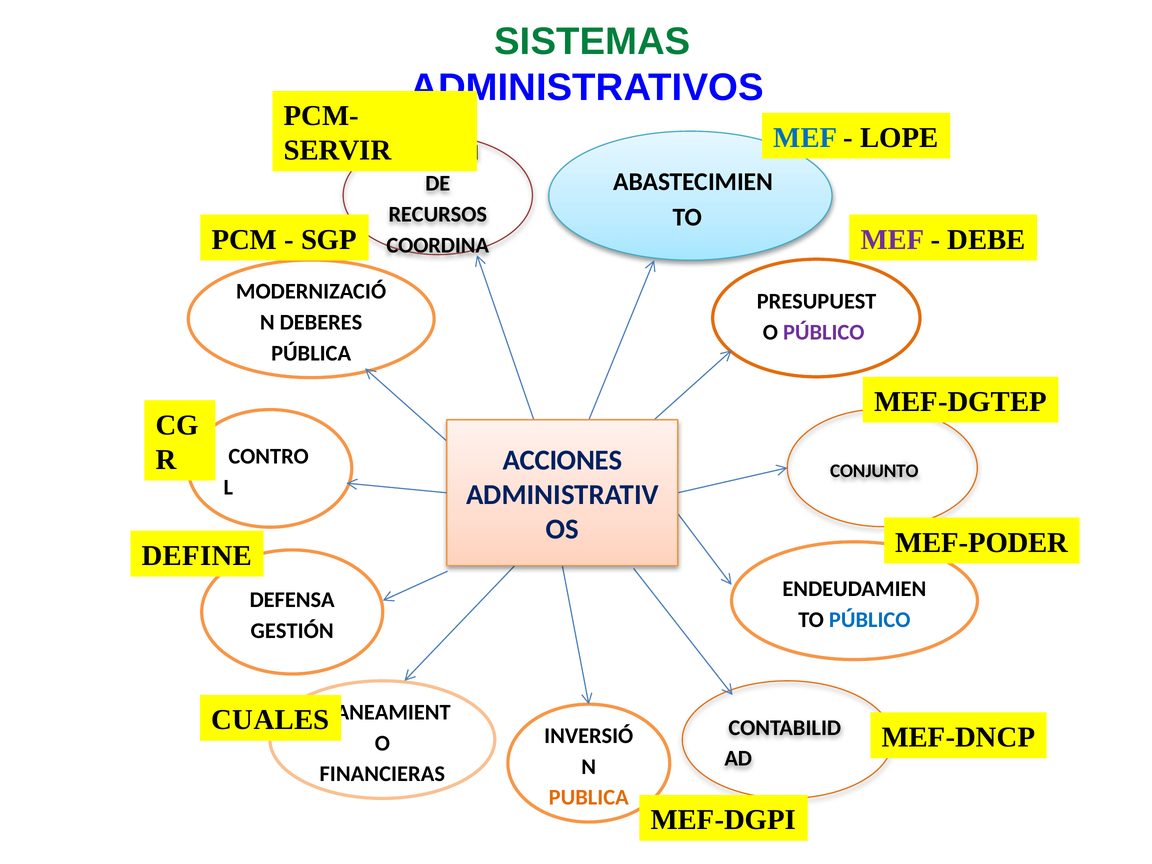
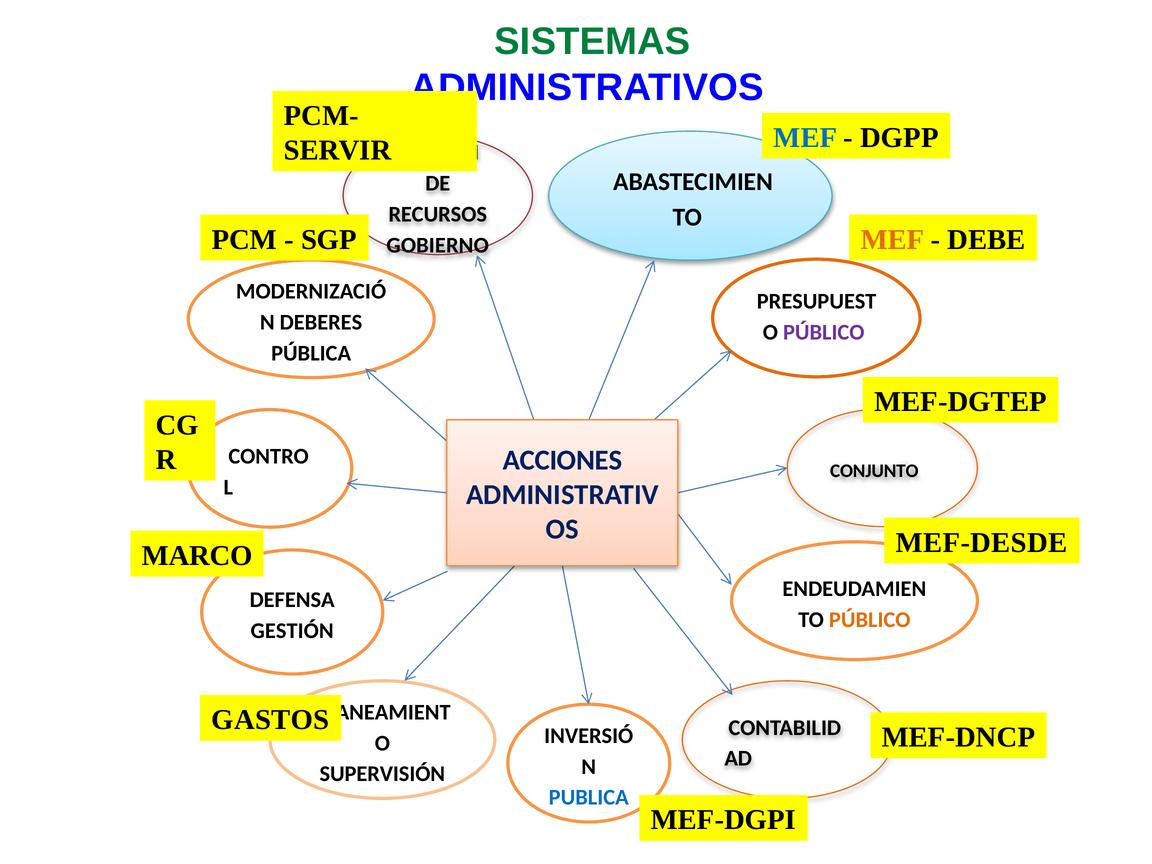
LOPE: LOPE -> DGPP
MEF at (892, 240) colour: purple -> orange
COORDINA: COORDINA -> GOBIERNO
MEF-PODER: MEF-PODER -> MEF-DESDE
DEFINE: DEFINE -> MARCO
PÚBLICO at (870, 620) colour: blue -> orange
CUALES: CUALES -> GASTOS
FINANCIERAS: FINANCIERAS -> SUPERVISIÓN
PUBLICA colour: orange -> blue
